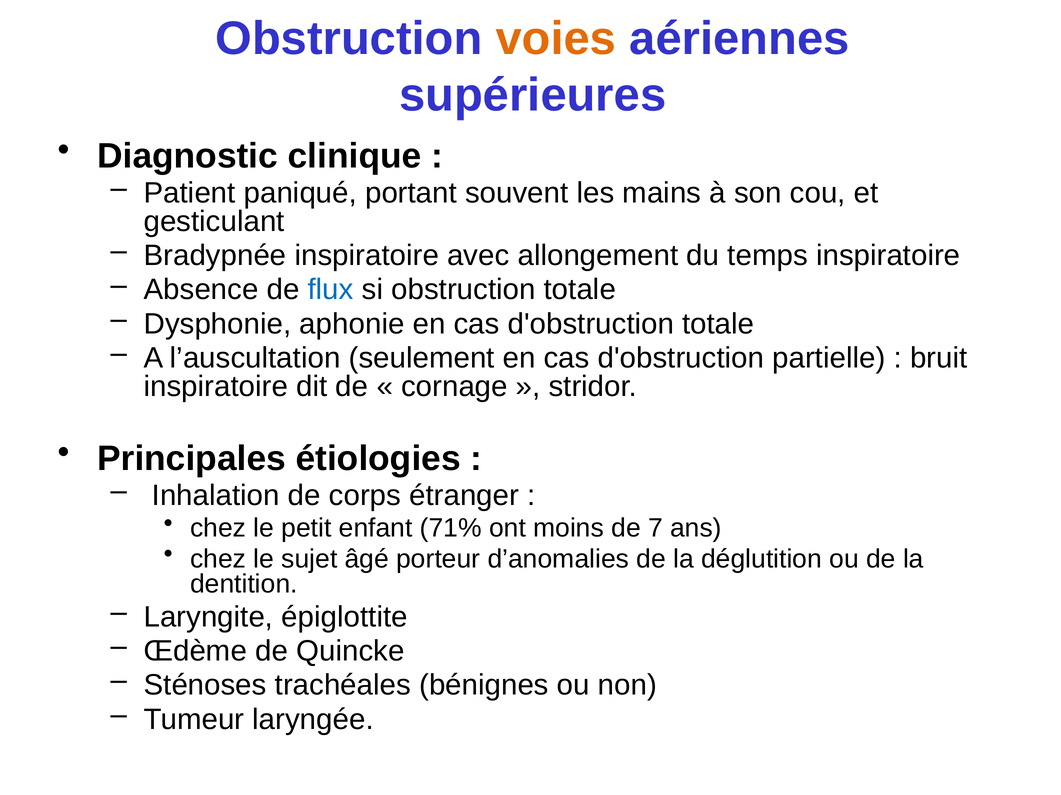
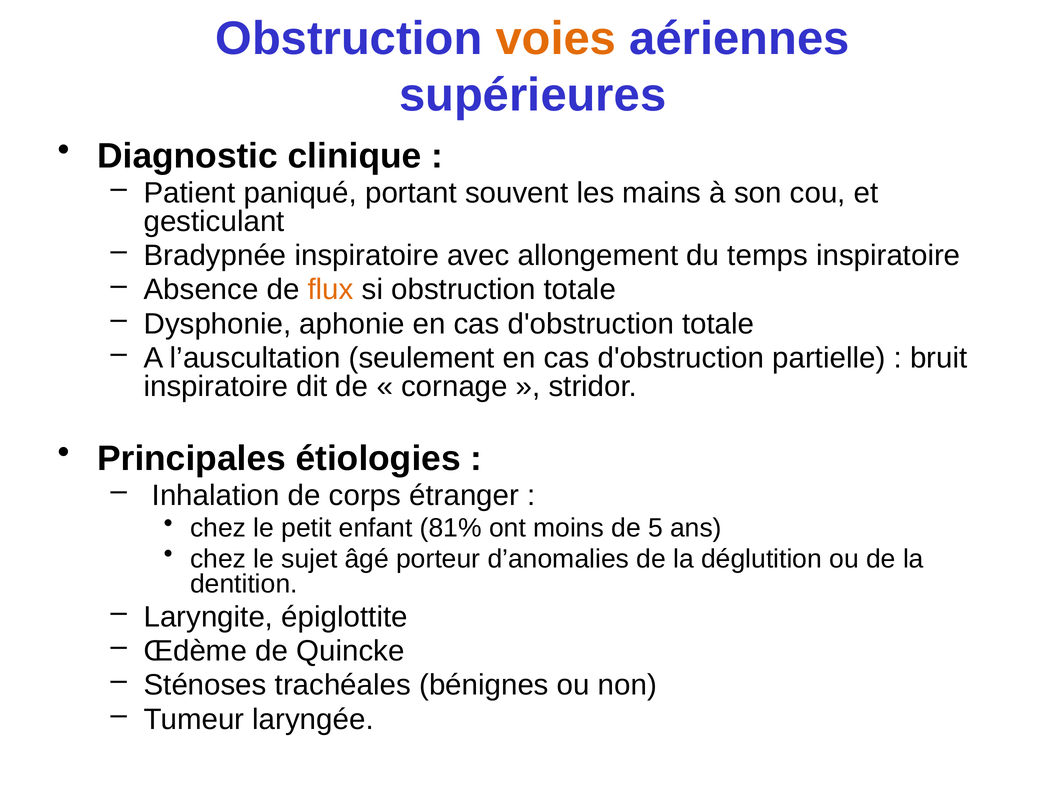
flux colour: blue -> orange
71%: 71% -> 81%
7: 7 -> 5
